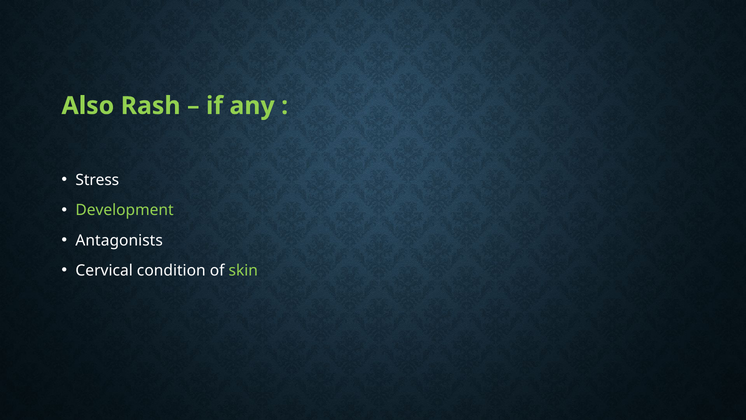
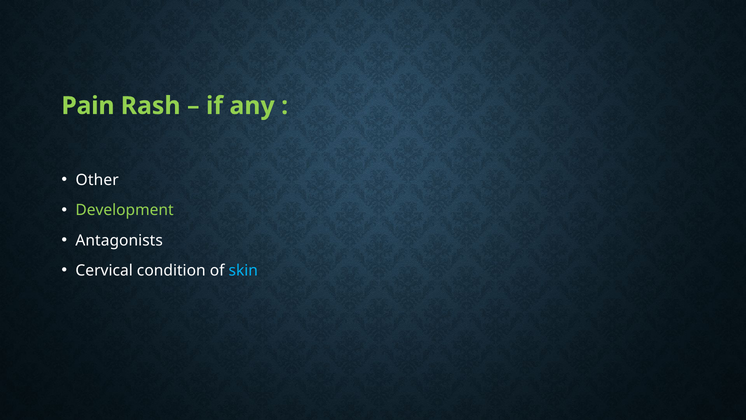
Also: Also -> Pain
Stress: Stress -> Other
skin colour: light green -> light blue
